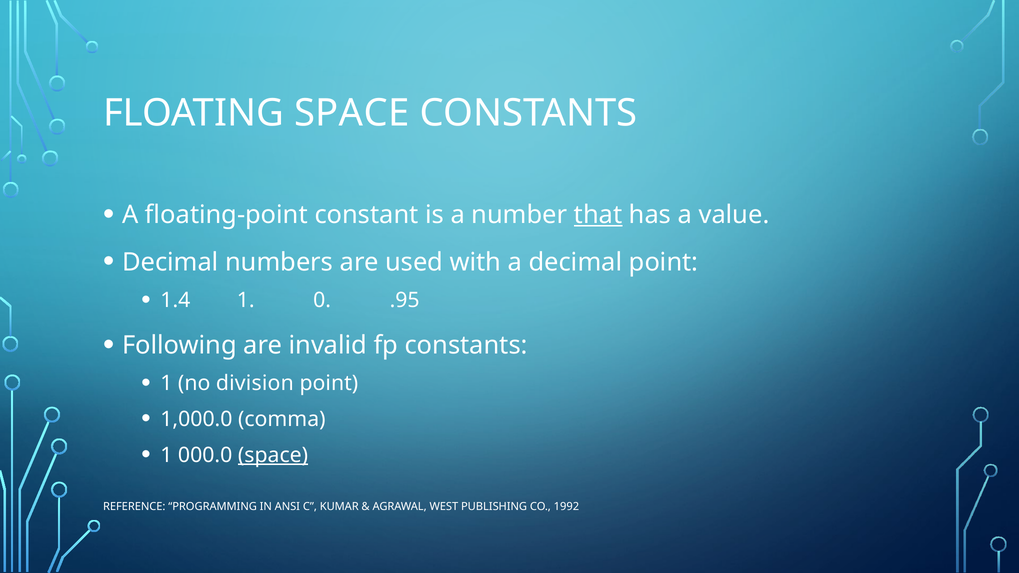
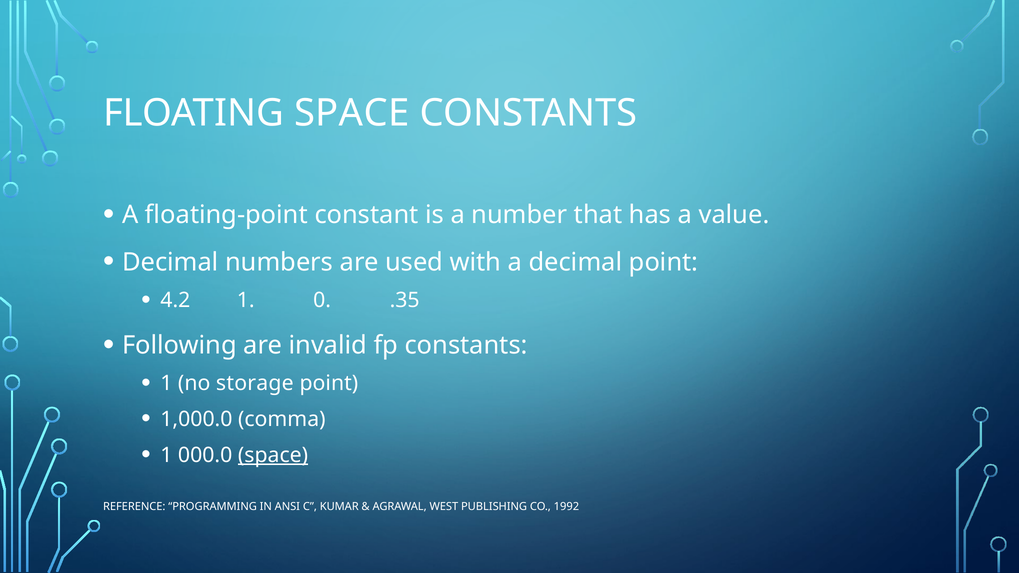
that underline: present -> none
1.4: 1.4 -> 4.2
.95: .95 -> .35
division: division -> storage
